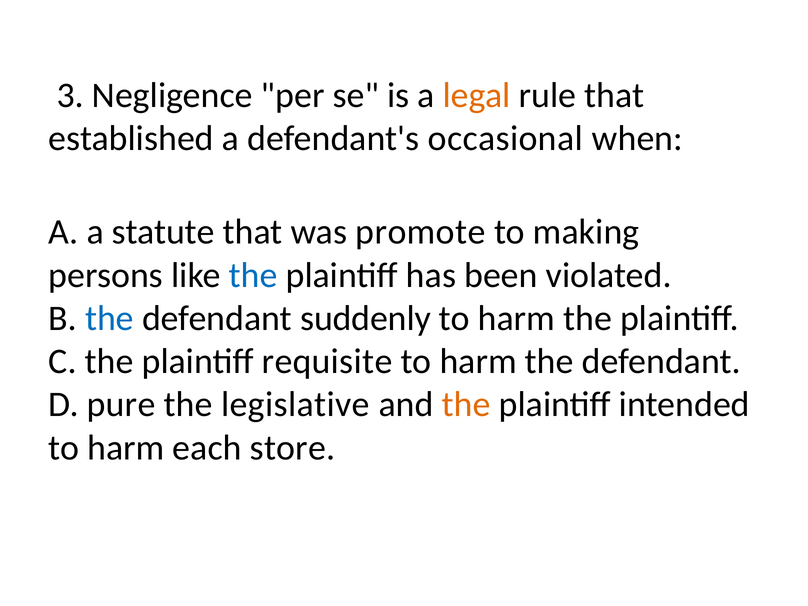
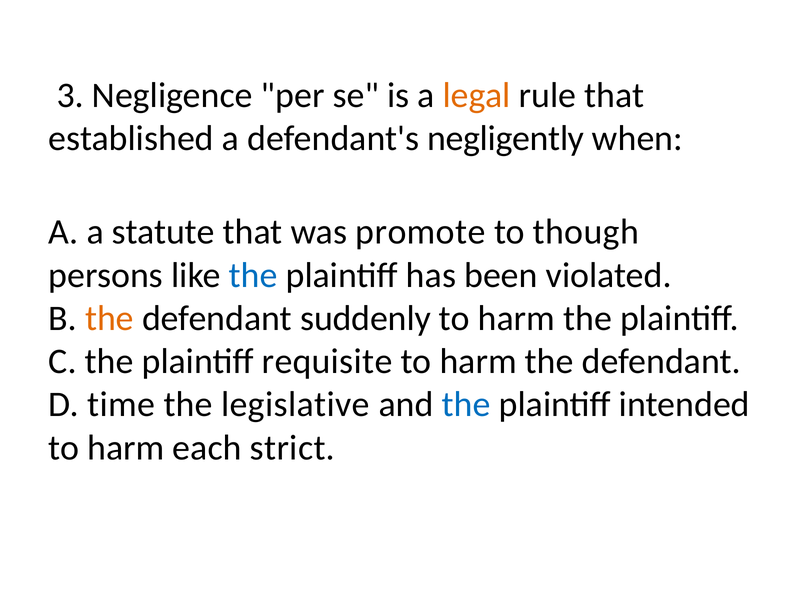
occasional: occasional -> negligently
making: making -> though
the at (109, 318) colour: blue -> orange
pure: pure -> time
the at (466, 405) colour: orange -> blue
store: store -> strict
